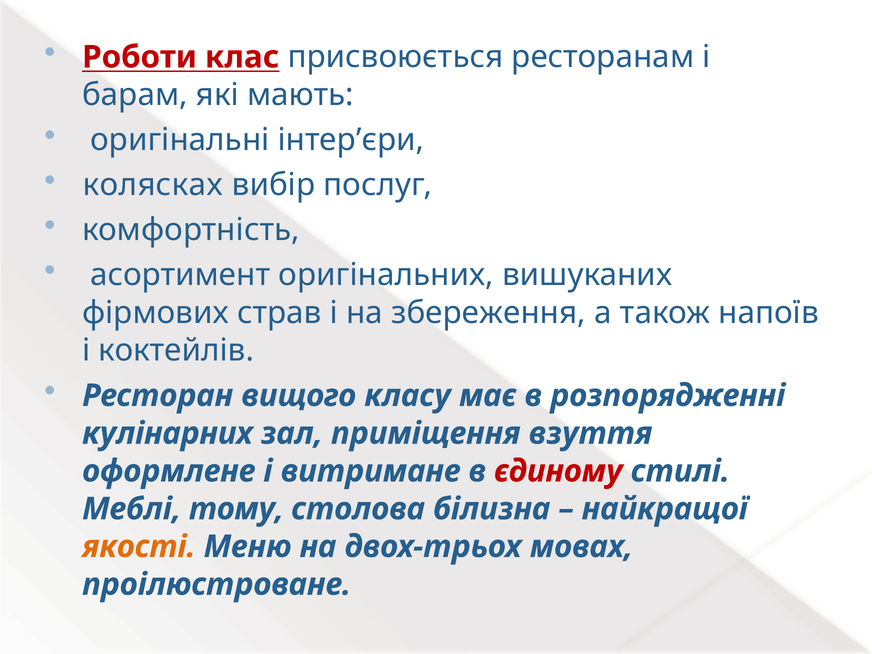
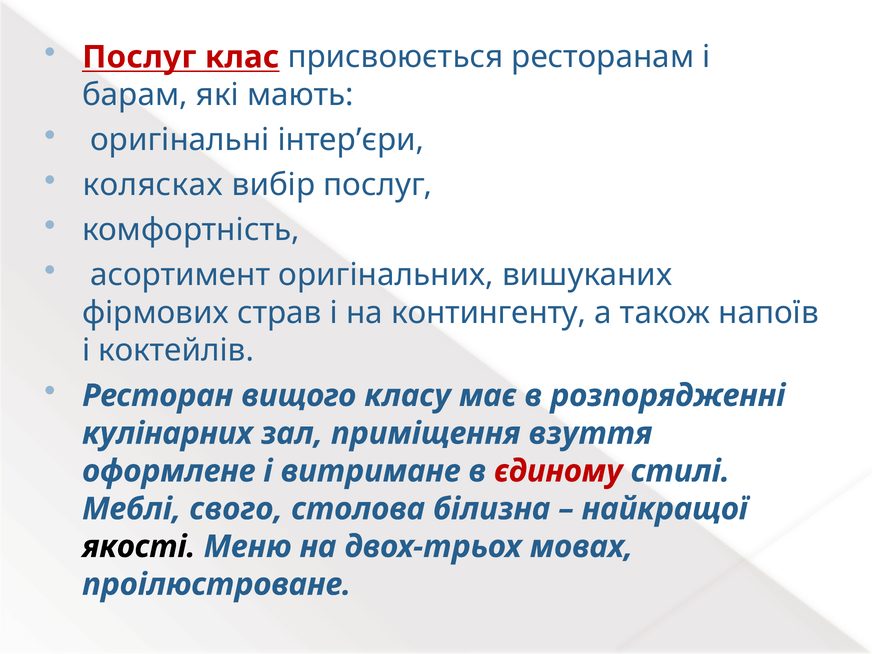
Роботи at (140, 57): Роботи -> Послуг
збереження: збереження -> контингенту
тому: тому -> свого
якості colour: orange -> black
